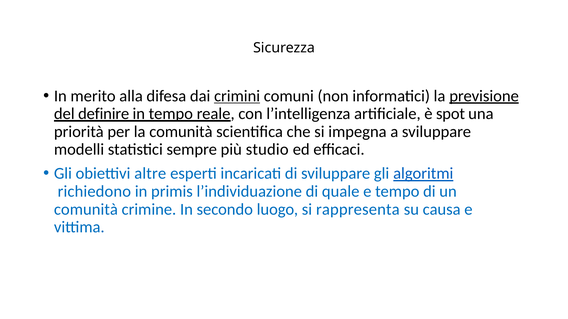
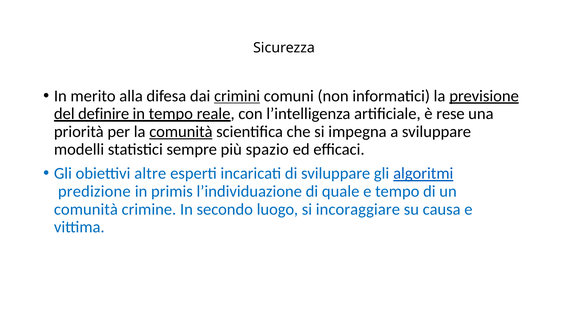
spot: spot -> rese
comunità at (181, 132) underline: none -> present
studio: studio -> spazio
richiedono: richiedono -> predizione
rappresenta: rappresenta -> incoraggiare
